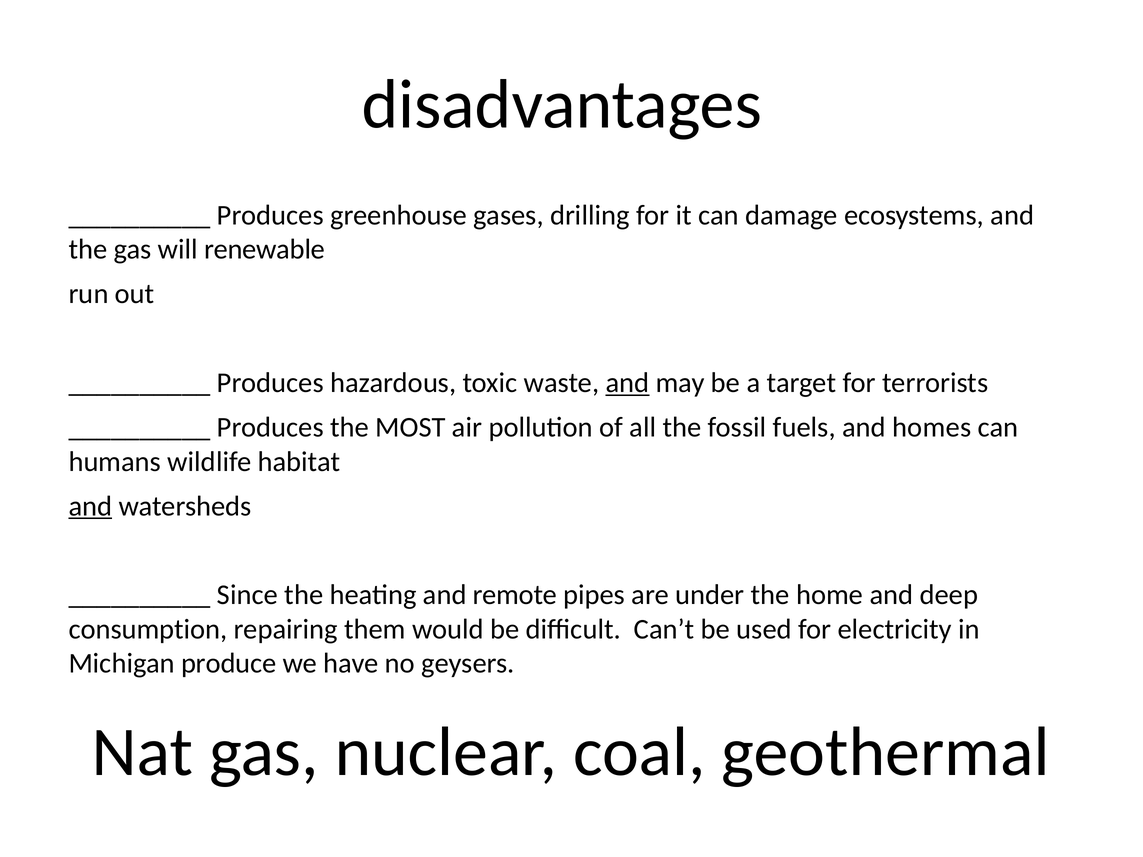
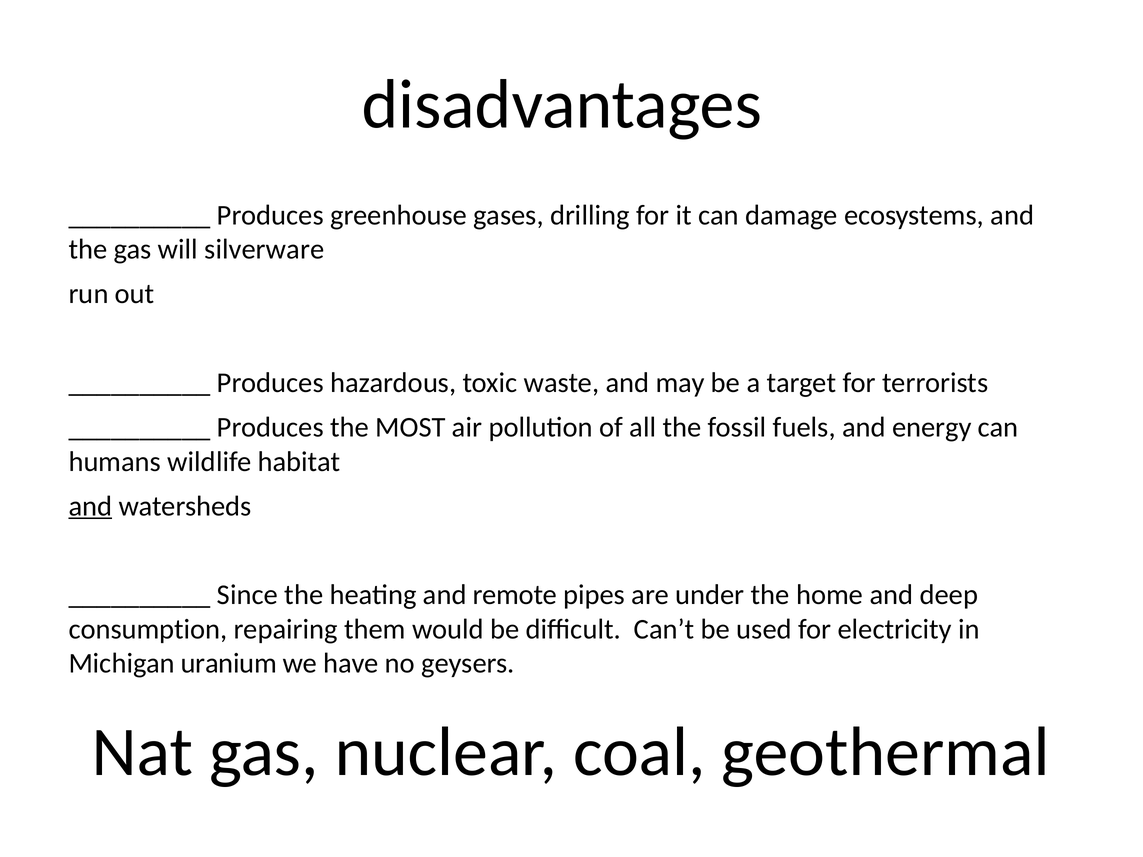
renewable: renewable -> silverware
and at (627, 383) underline: present -> none
homes: homes -> energy
produce: produce -> uranium
